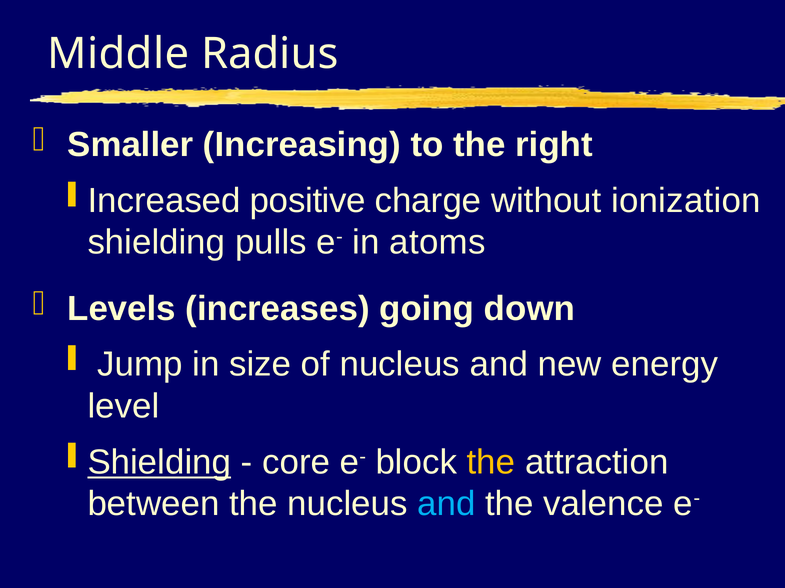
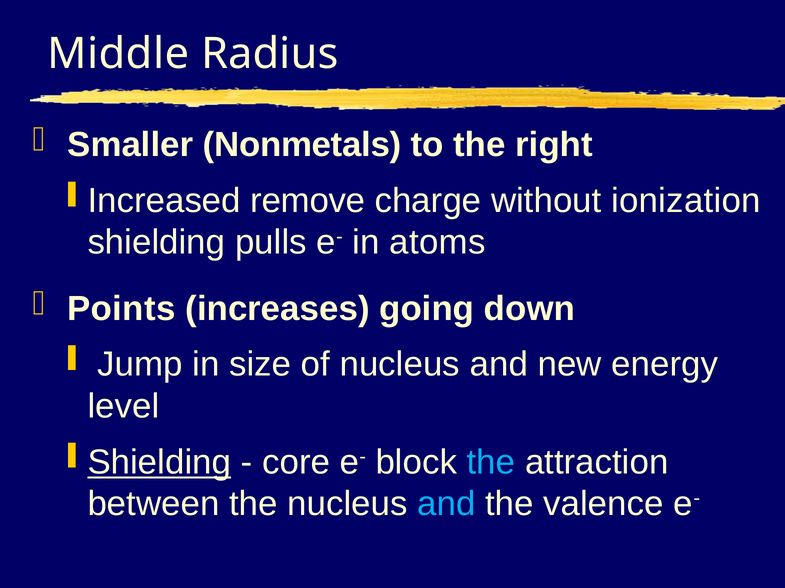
Increasing: Increasing -> Nonmetals
positive: positive -> remove
Levels: Levels -> Points
the at (491, 463) colour: yellow -> light blue
